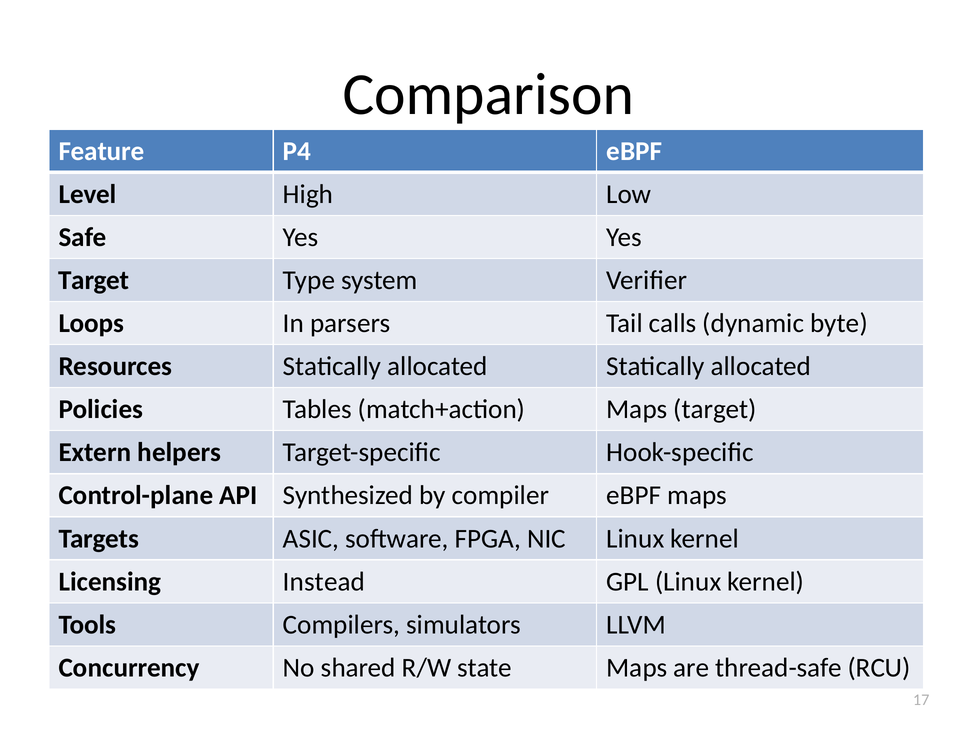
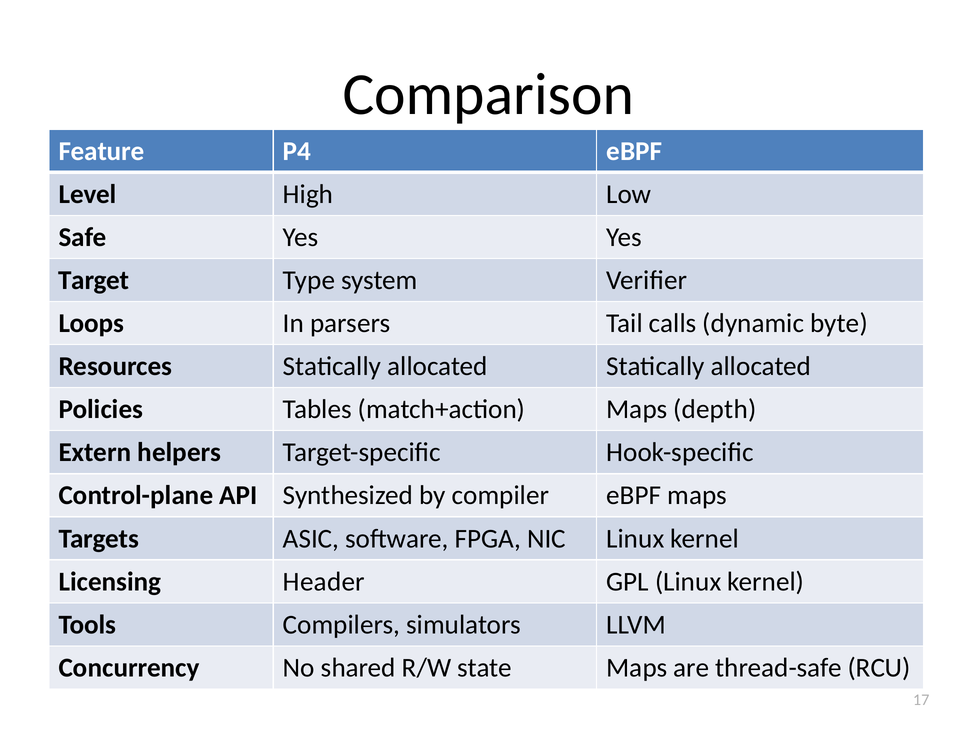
Maps target: target -> depth
Instead: Instead -> Header
